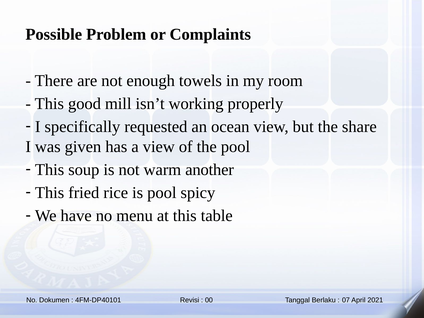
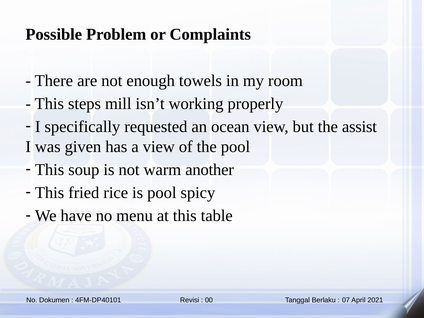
good: good -> steps
share: share -> assist
